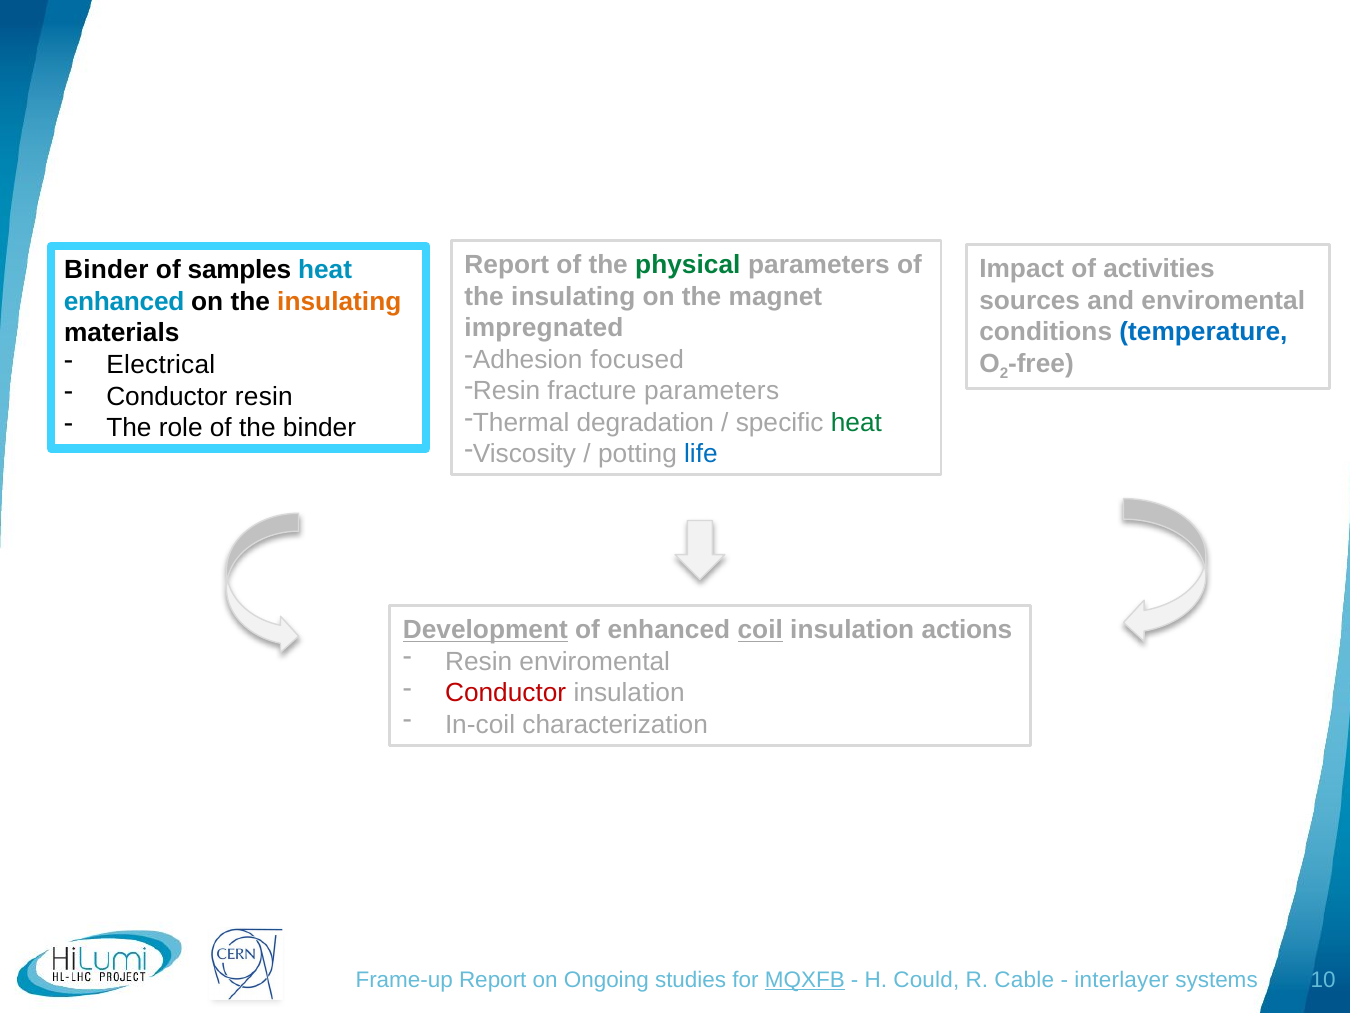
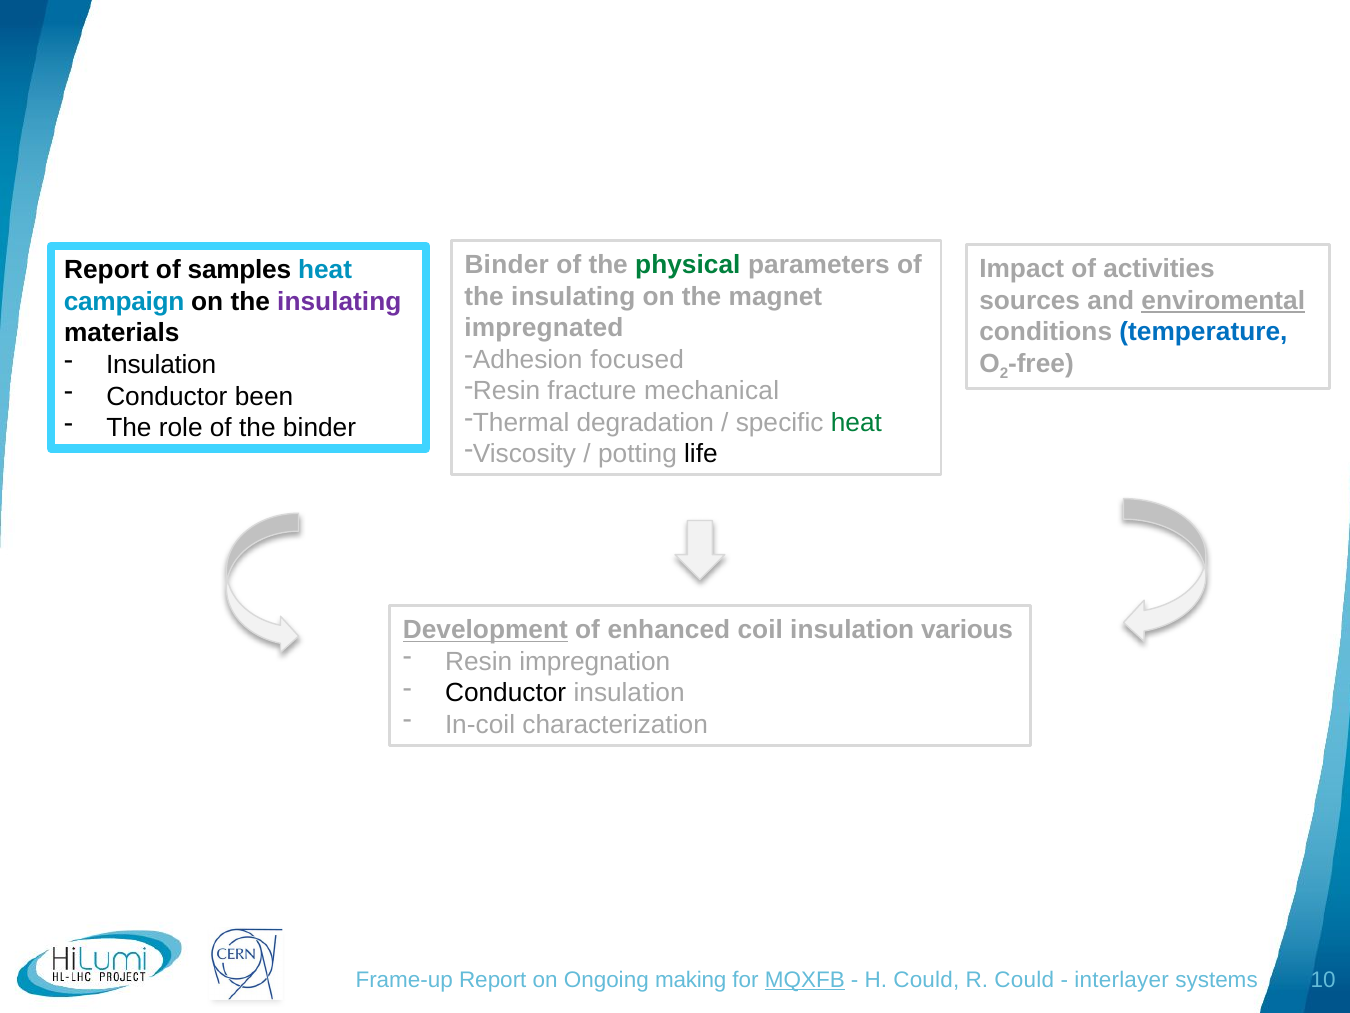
Report at (507, 265): Report -> Binder
Binder at (106, 270): Binder -> Report
enviromental at (1223, 300) underline: none -> present
enhanced at (124, 302): enhanced -> campaign
insulating at (339, 302) colour: orange -> purple
Electrical at (161, 365): Electrical -> Insulation
fracture parameters: parameters -> mechanical
Conductor resin: resin -> been
life colour: blue -> black
coil underline: present -> none
actions: actions -> various
Resin enviromental: enviromental -> impregnation
Conductor at (506, 693) colour: red -> black
studies: studies -> making
R Cable: Cable -> Could
